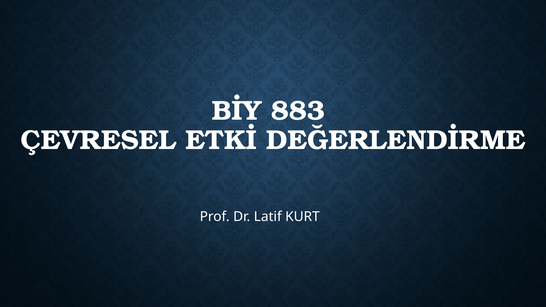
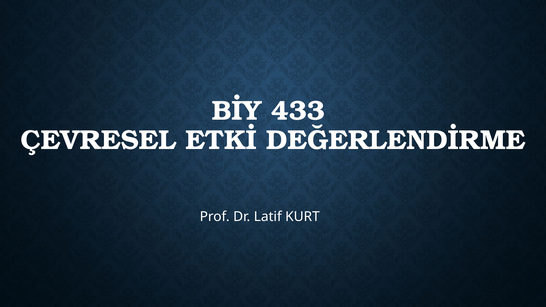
883: 883 -> 433
